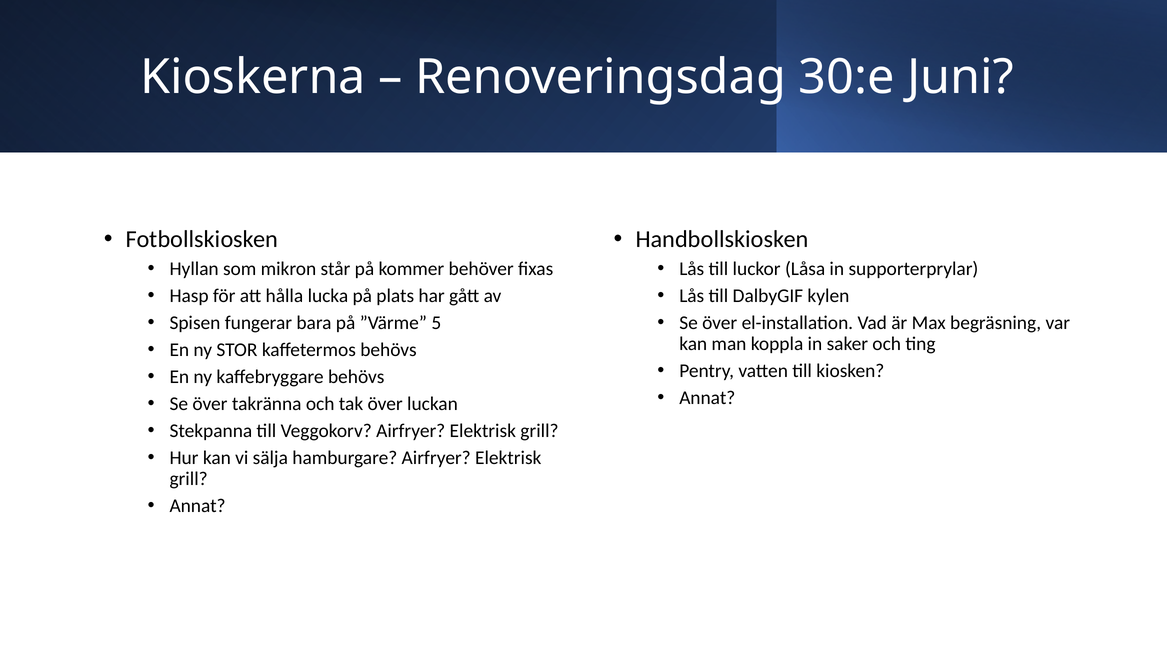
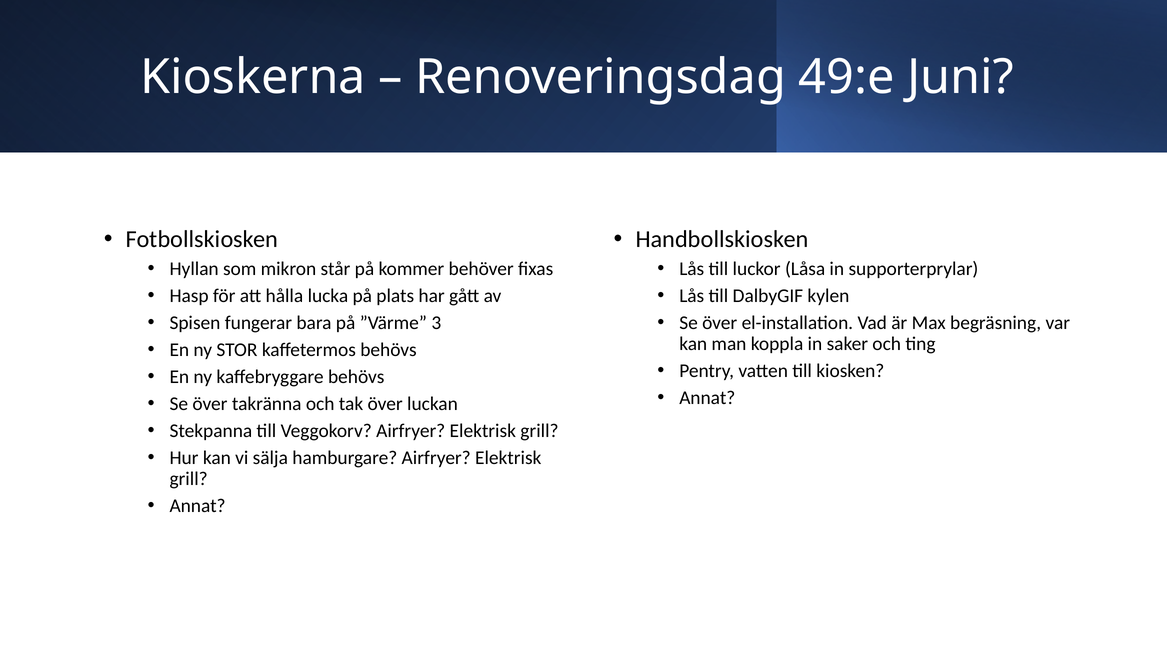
30:e: 30:e -> 49:e
5: 5 -> 3
